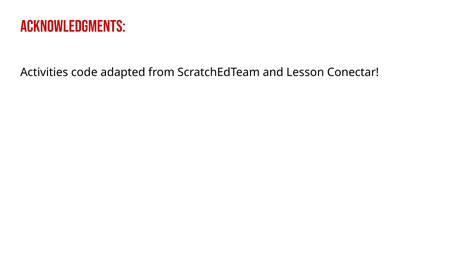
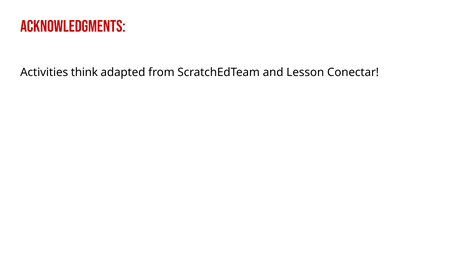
code: code -> think
